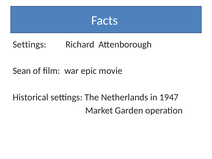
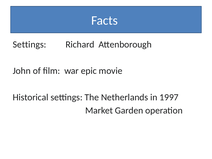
Sean: Sean -> John
1947: 1947 -> 1997
